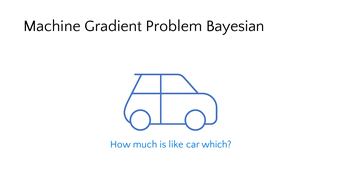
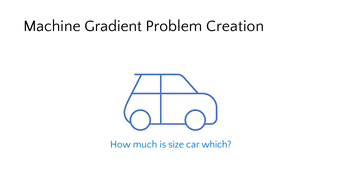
Bayesian: Bayesian -> Creation
like: like -> size
